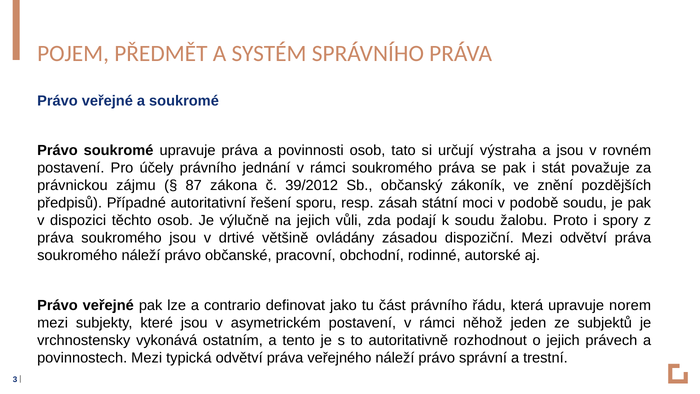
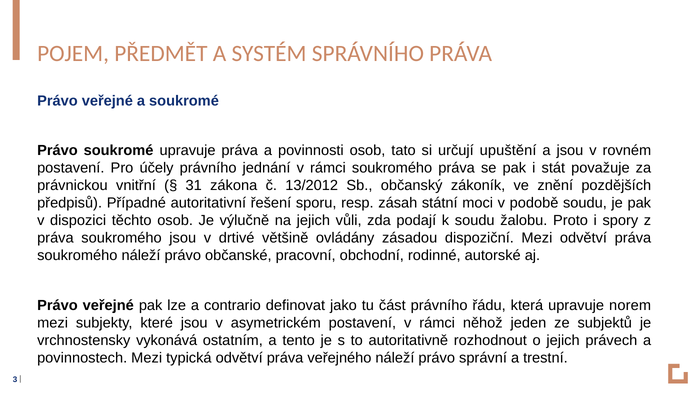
výstraha: výstraha -> upuštění
zájmu: zájmu -> vnitřní
87: 87 -> 31
39/2012: 39/2012 -> 13/2012
